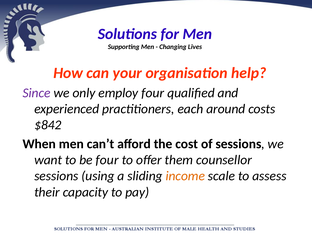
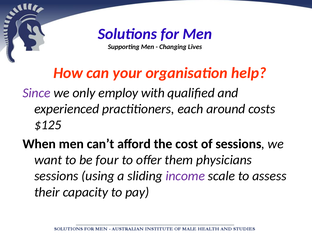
employ four: four -> with
$842: $842 -> $125
counsellor: counsellor -> physicians
income colour: orange -> purple
